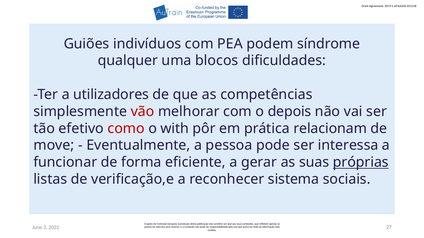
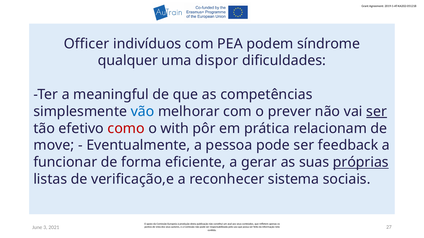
Guiões: Guiões -> Officer
blocos: blocos -> dispor
utilizadores: utilizadores -> meaningful
vão colour: red -> blue
depois: depois -> prever
ser at (377, 112) underline: none -> present
interessa: interessa -> feedback
